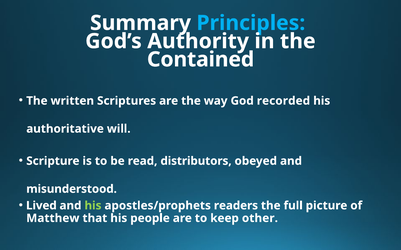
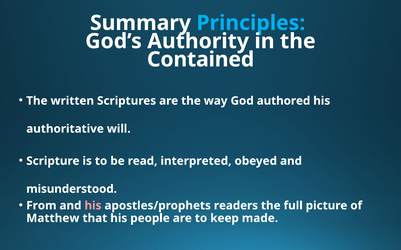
recorded: recorded -> authored
distributors: distributors -> interpreted
Lived: Lived -> From
his at (93, 206) colour: light green -> pink
other: other -> made
